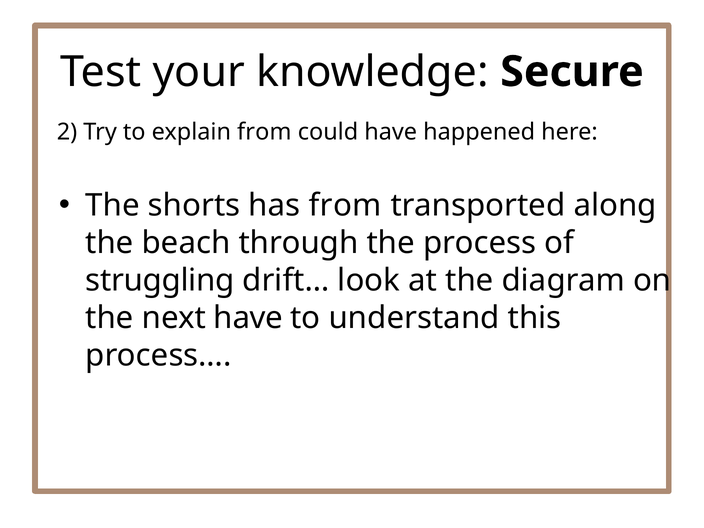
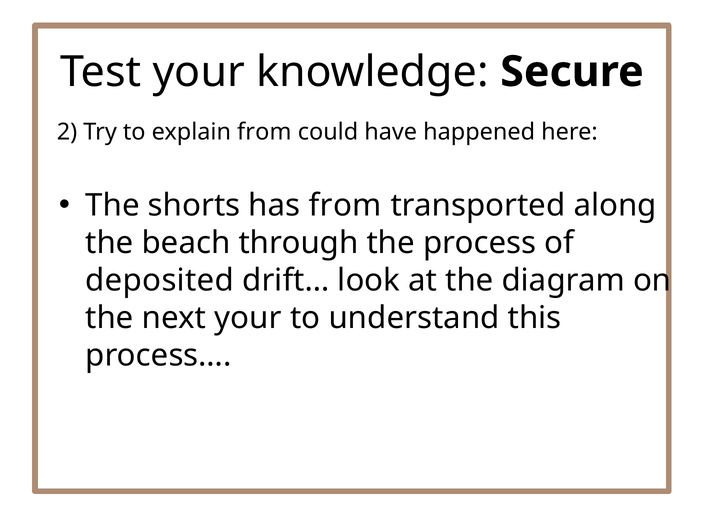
struggling: struggling -> deposited
next have: have -> your
